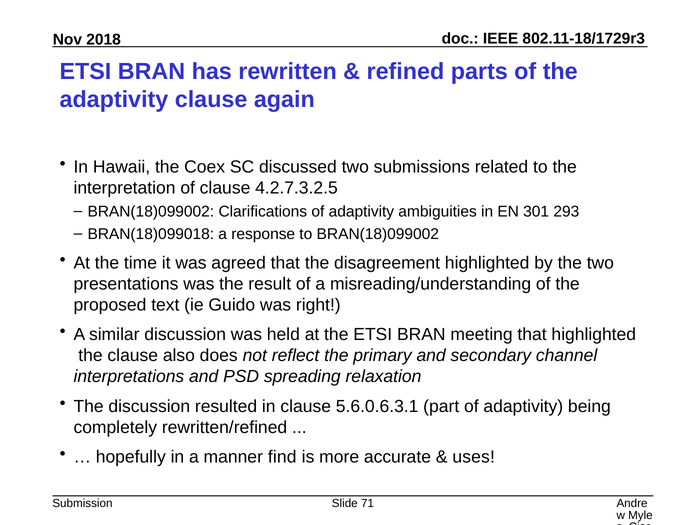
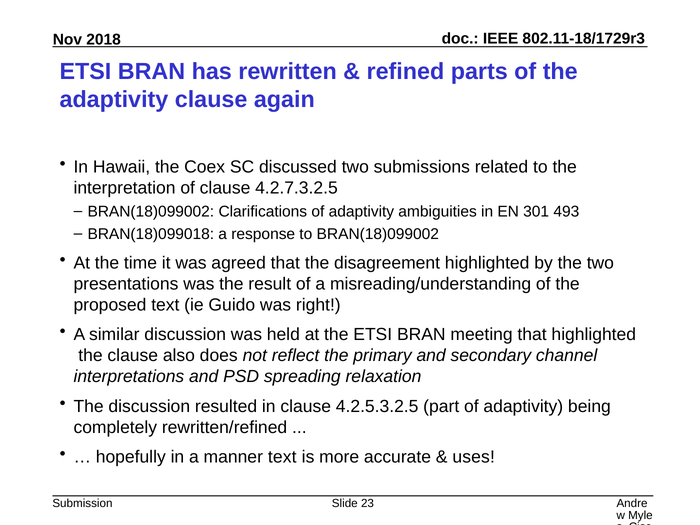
293: 293 -> 493
5.6.0.6.3.1: 5.6.0.6.3.1 -> 4.2.5.3.2.5
manner find: find -> text
71: 71 -> 23
